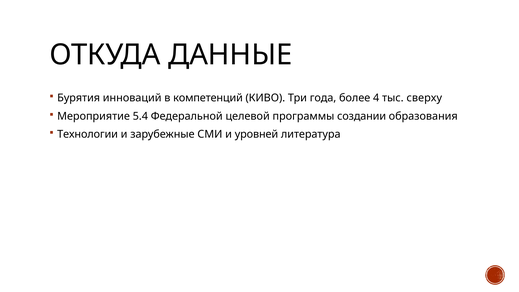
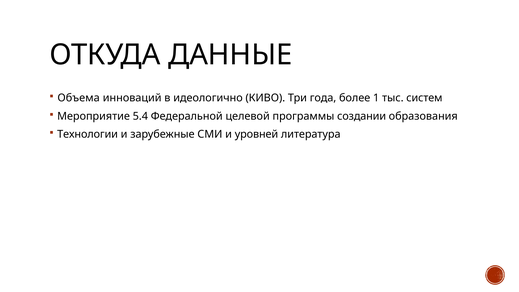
Бурятия: Бурятия -> Объема
компетенций: компетенций -> идеологично
4: 4 -> 1
сверху: сверху -> систем
